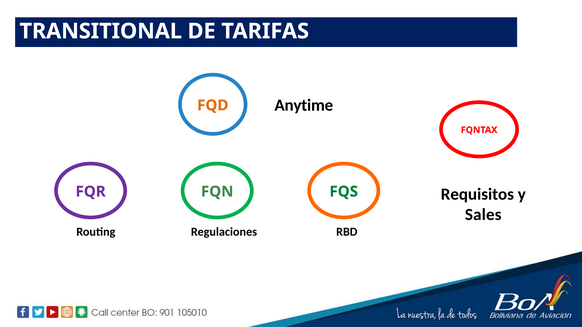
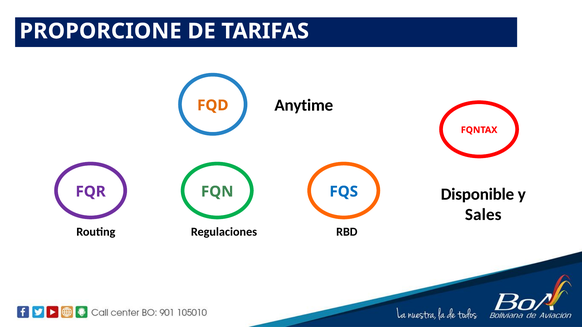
TRANSITIONAL: TRANSITIONAL -> PROPORCIONE
Requisitos: Requisitos -> Disponible
FQS colour: green -> blue
